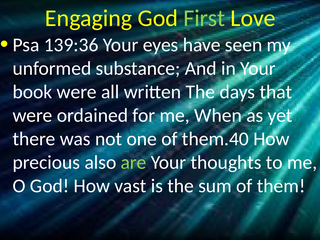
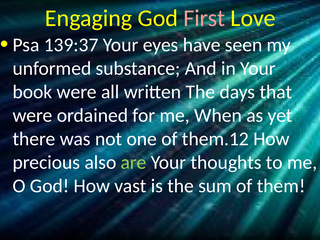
First colour: light green -> pink
139:36: 139:36 -> 139:37
them.40: them.40 -> them.12
